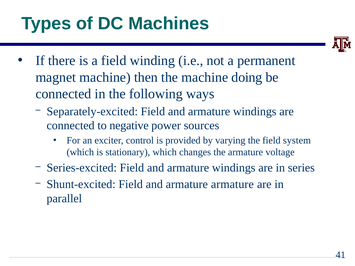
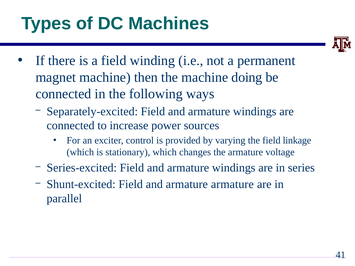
negative: negative -> increase
system: system -> linkage
